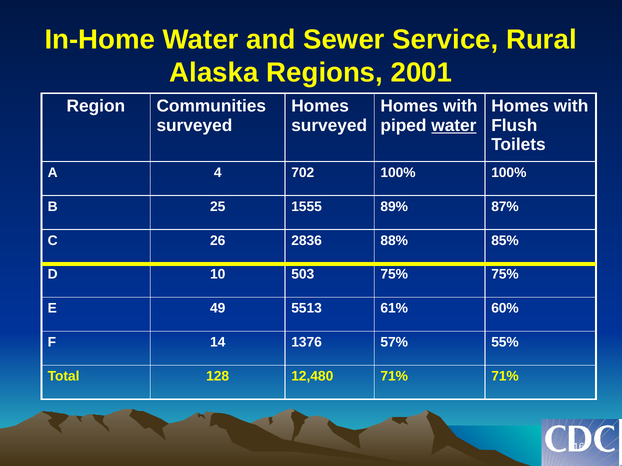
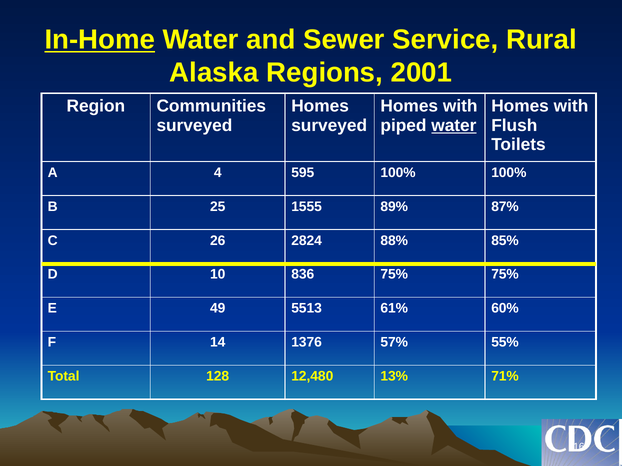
In-Home underline: none -> present
702: 702 -> 595
2836: 2836 -> 2824
503: 503 -> 836
12,480 71%: 71% -> 13%
